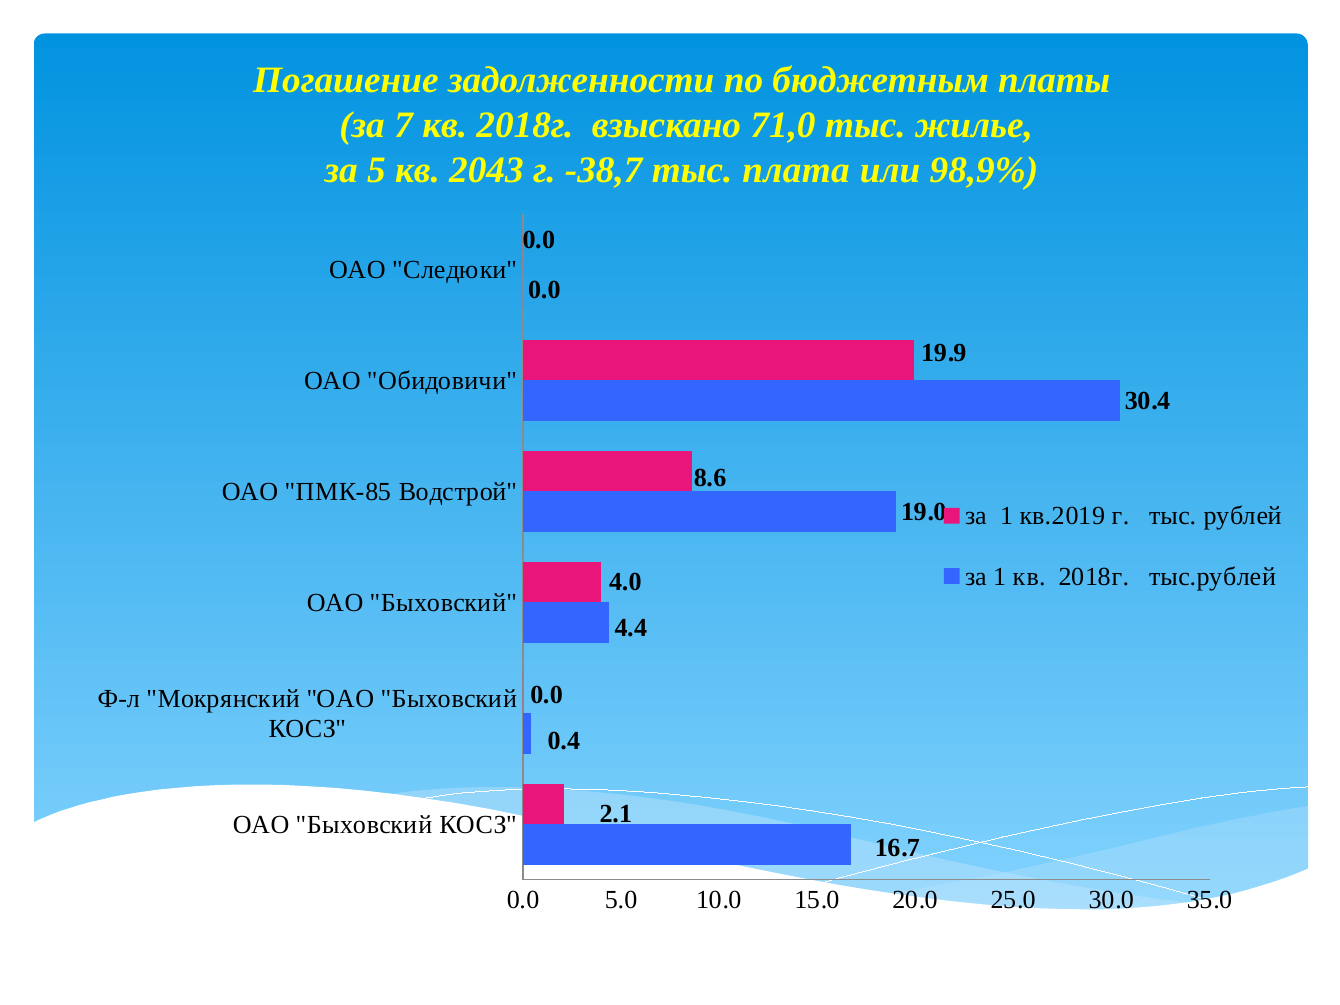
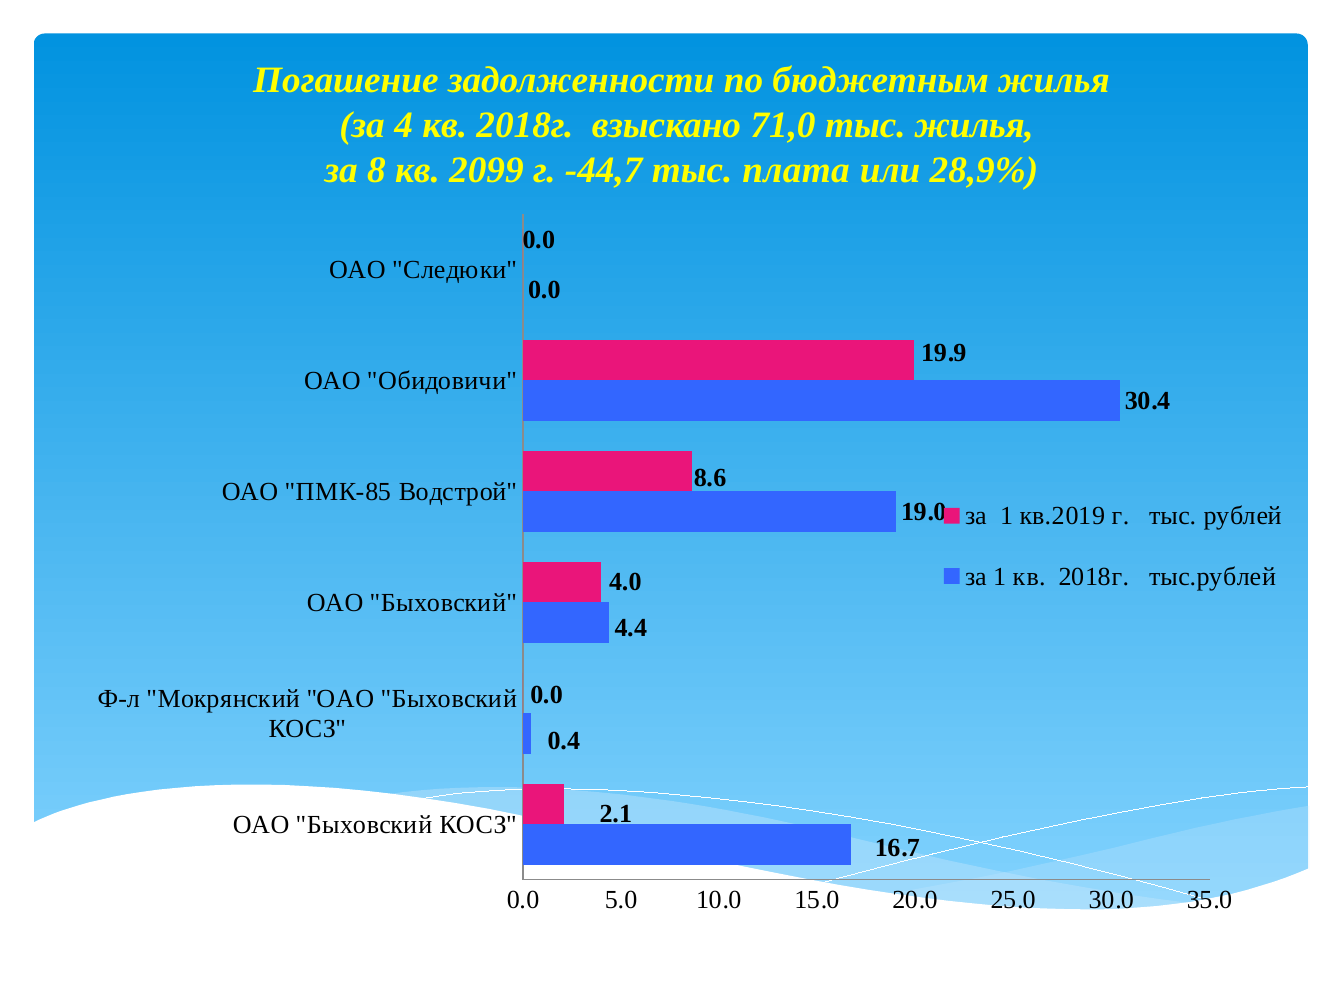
бюджетным платы: платы -> жилья
7: 7 -> 4
тыс жилье: жилье -> жилья
5: 5 -> 8
2043: 2043 -> 2099
-38,7: -38,7 -> -44,7
98,9%: 98,9% -> 28,9%
